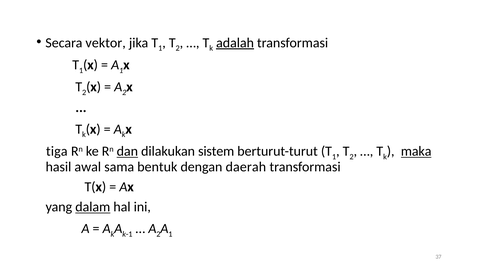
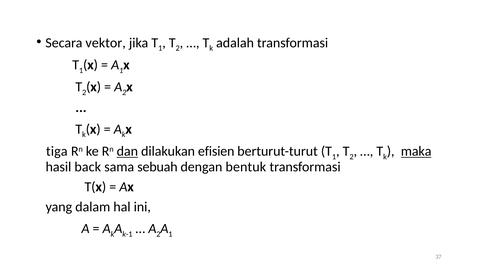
adalah underline: present -> none
sistem: sistem -> efisien
awal: awal -> back
bentuk: bentuk -> sebuah
daerah: daerah -> bentuk
dalam underline: present -> none
